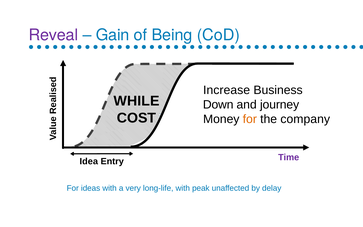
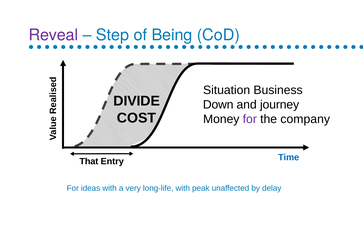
Gain: Gain -> Step
Increase: Increase -> Situation
WHILE: WHILE -> DIVIDE
for at (250, 119) colour: orange -> purple
Time colour: purple -> blue
Idea: Idea -> That
